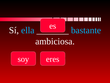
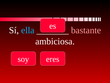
bastante colour: light blue -> pink
